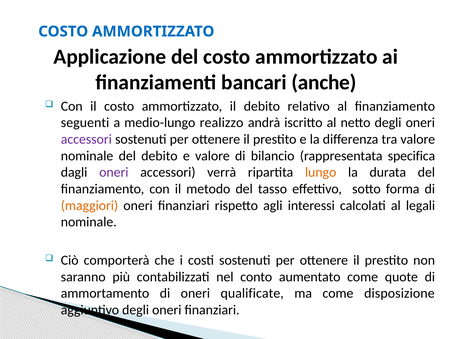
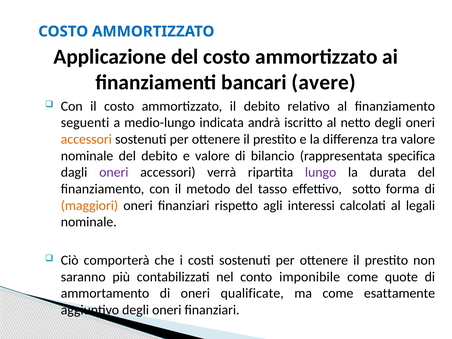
anche: anche -> avere
realizzo: realizzo -> indicata
accessori at (86, 139) colour: purple -> orange
lungo colour: orange -> purple
aumentato: aumentato -> imponibile
disposizione: disposizione -> esattamente
